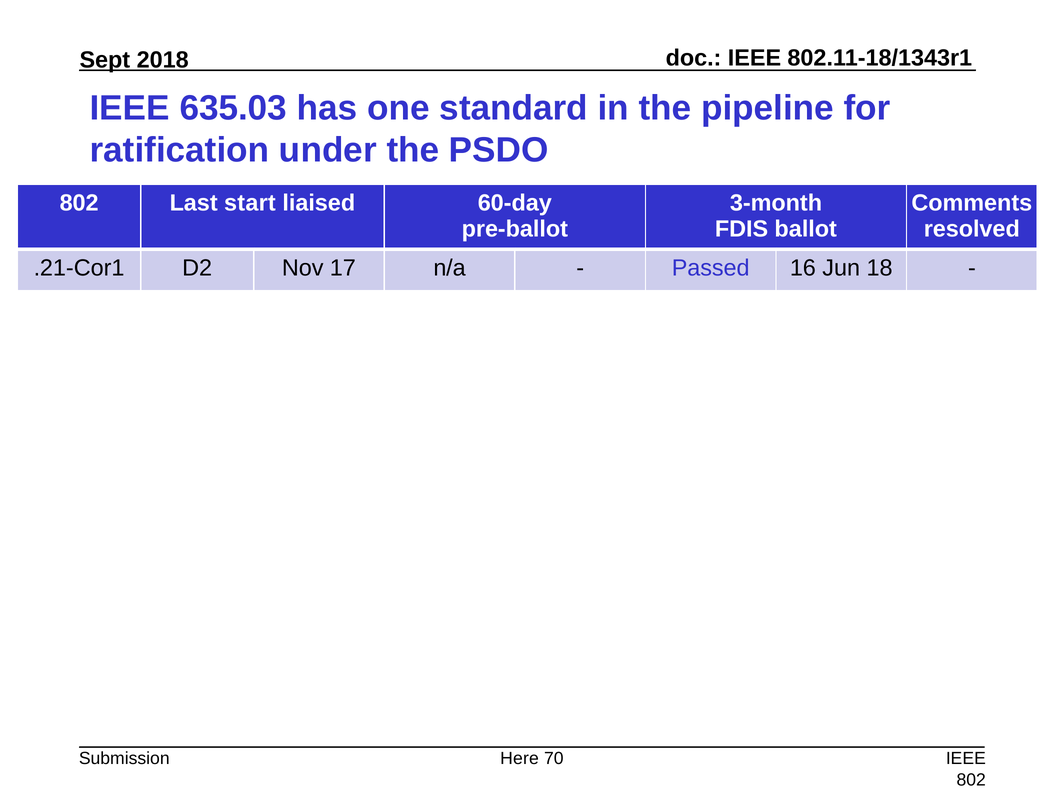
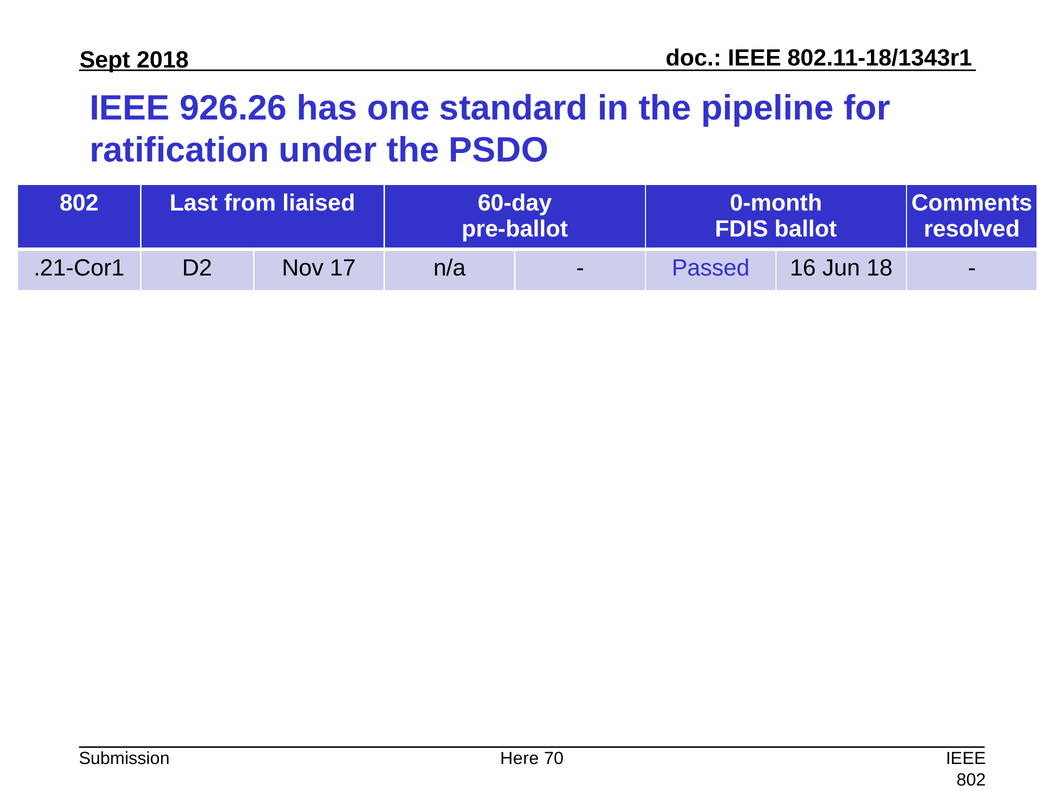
635.03: 635.03 -> 926.26
start: start -> from
3-month: 3-month -> 0-month
